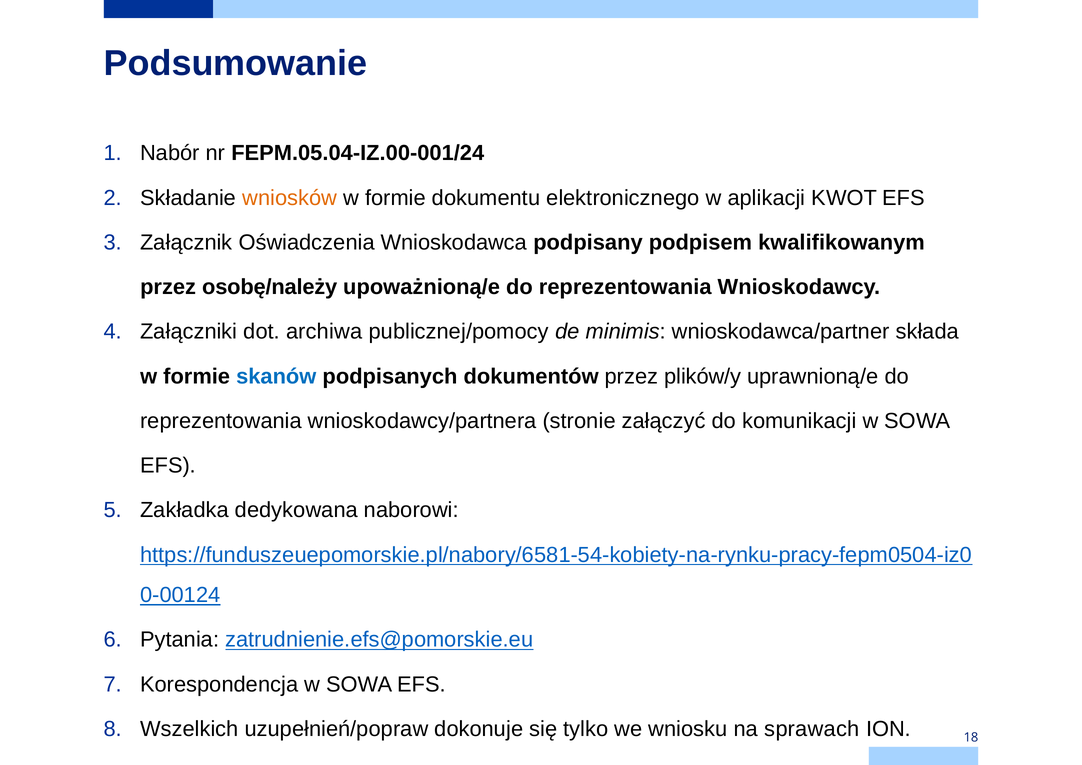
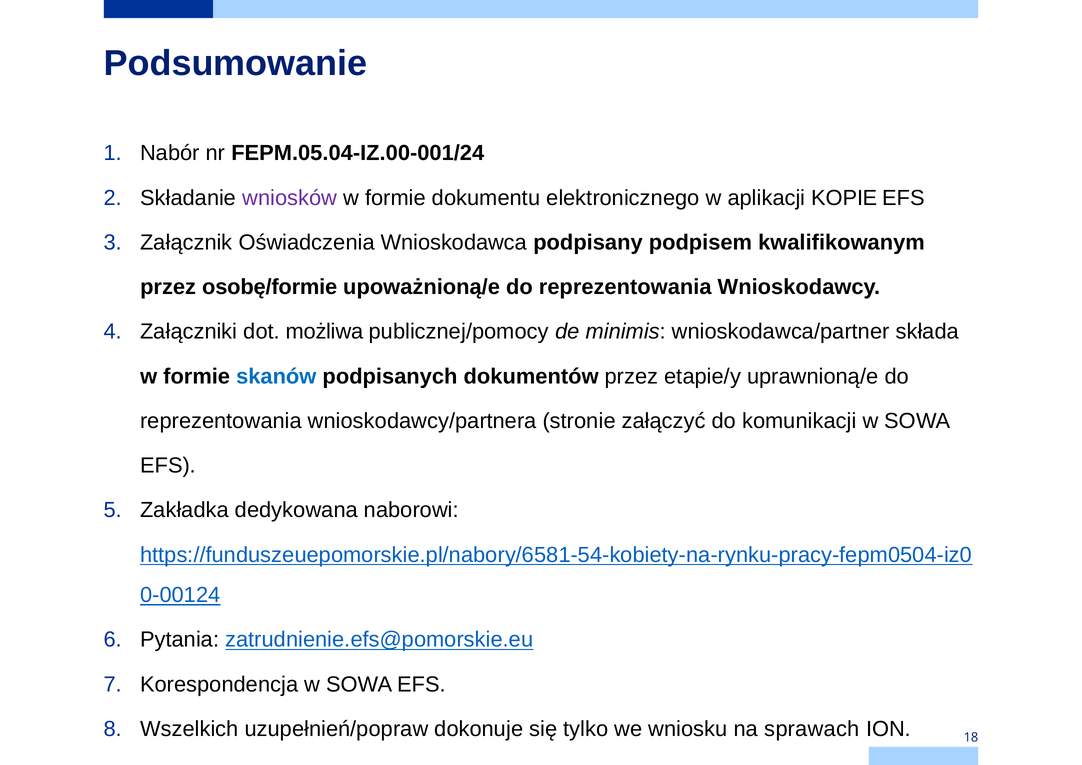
wniosków colour: orange -> purple
KWOT: KWOT -> KOPIE
osobę/należy: osobę/należy -> osobę/formie
archiwa: archiwa -> możliwa
plików/y: plików/y -> etapie/y
